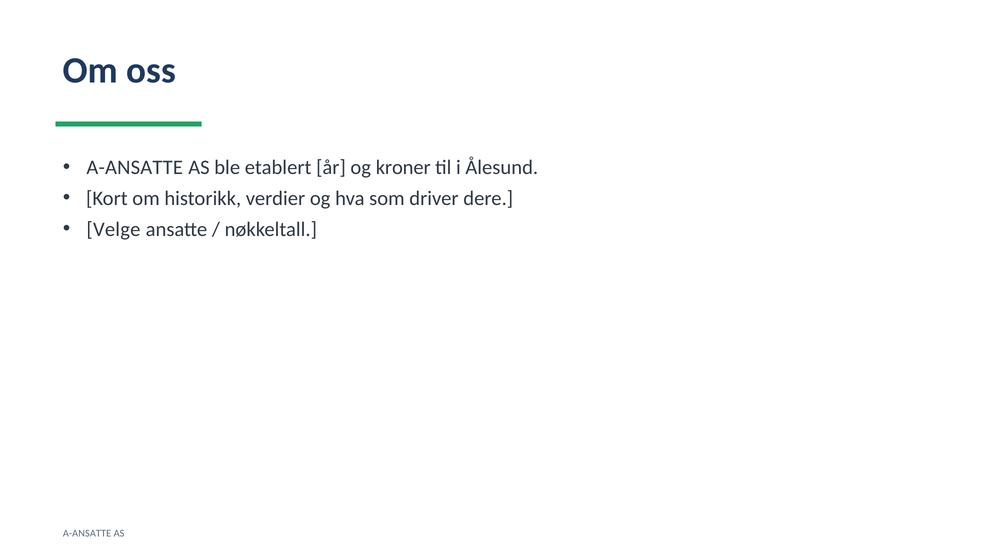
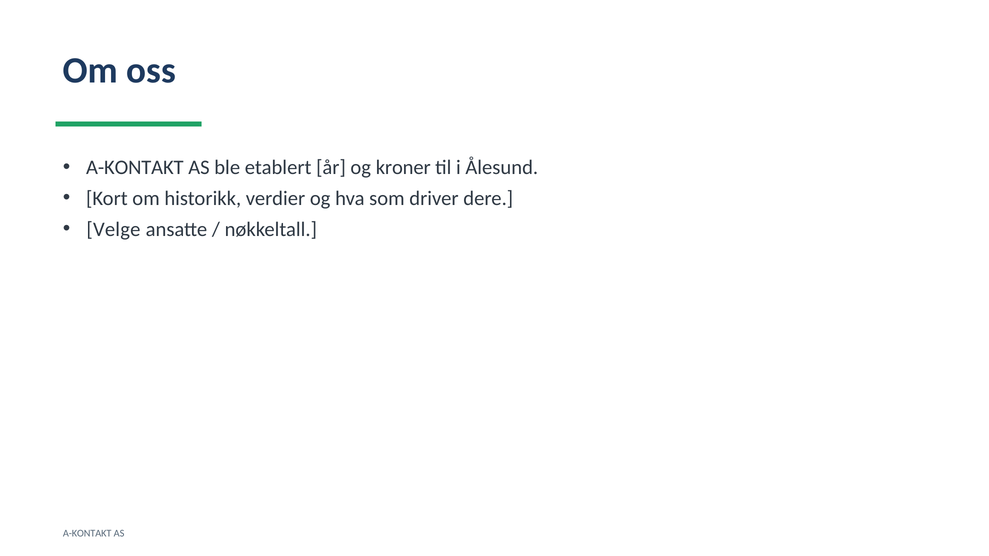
A-ANSATTE at (135, 168): A-ANSATTE -> A-KONTAKT
A-ANSATTE at (87, 534): A-ANSATTE -> A-KONTAKT
